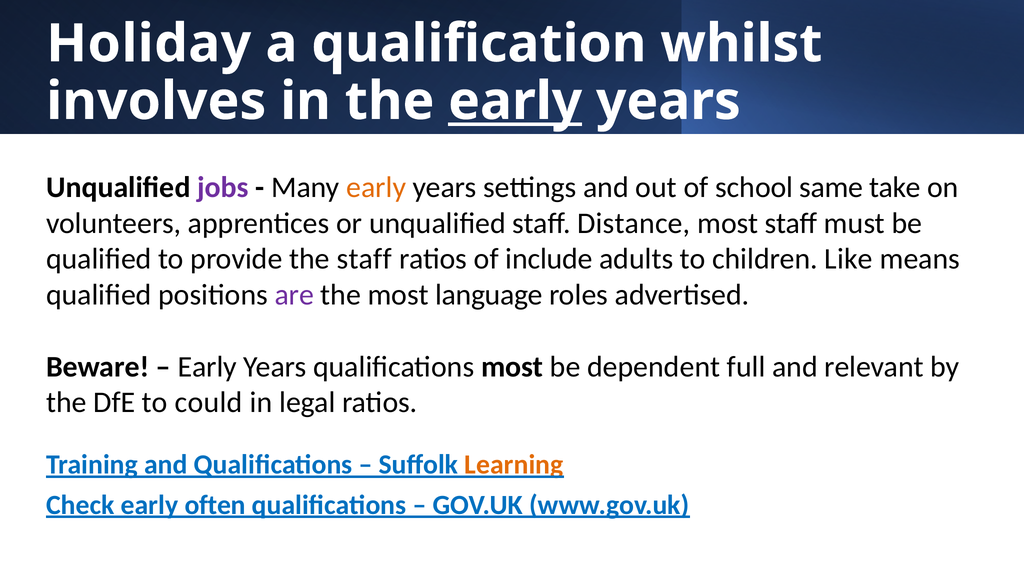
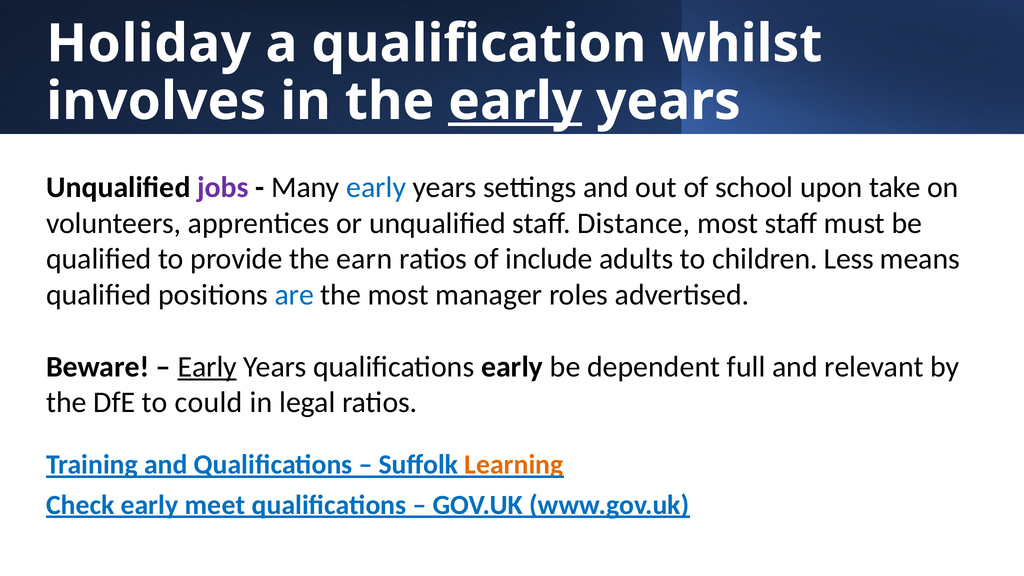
early at (376, 187) colour: orange -> blue
same: same -> upon
the staff: staff -> earn
Like: Like -> Less
are colour: purple -> blue
language: language -> manager
Early at (207, 367) underline: none -> present
qualifications most: most -> early
often: often -> meet
